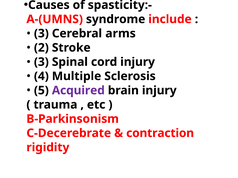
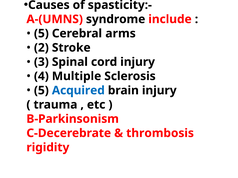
3 at (41, 34): 3 -> 5
Acquired colour: purple -> blue
contraction: contraction -> thrombosis
